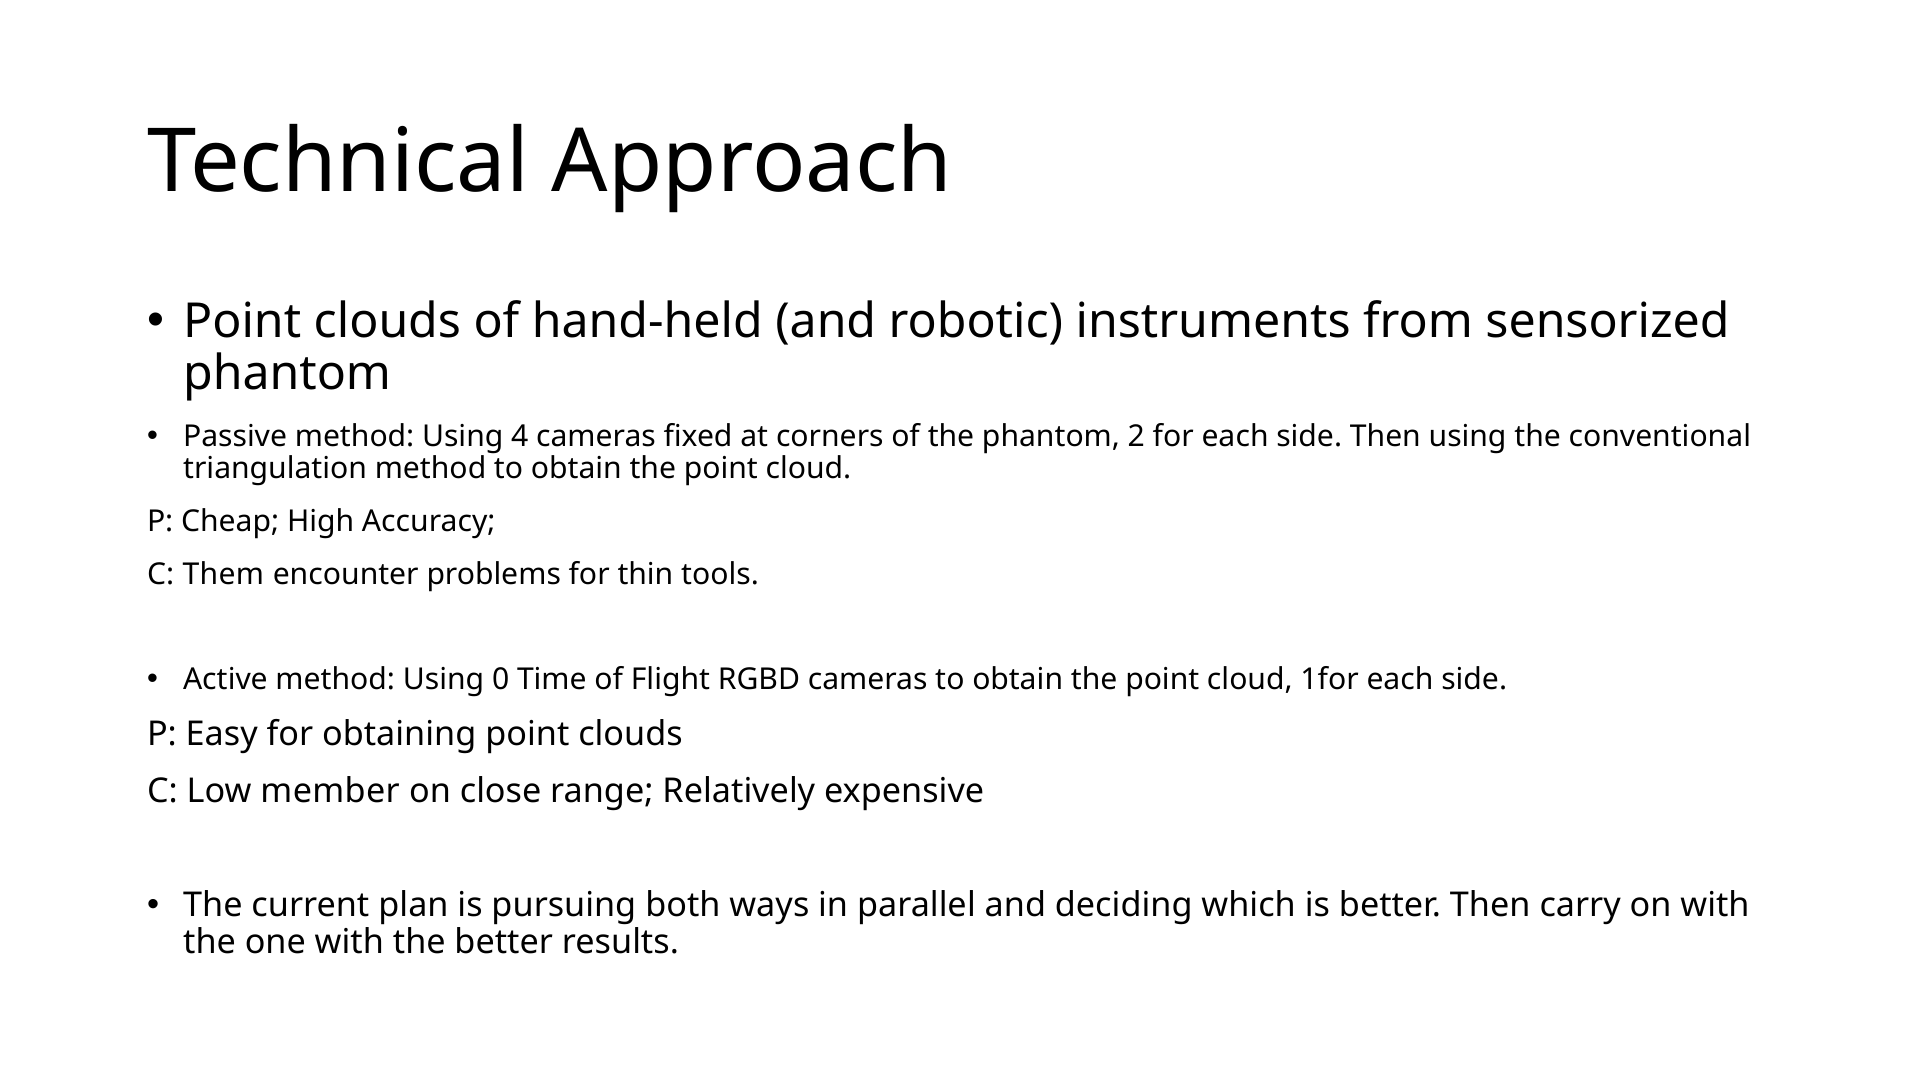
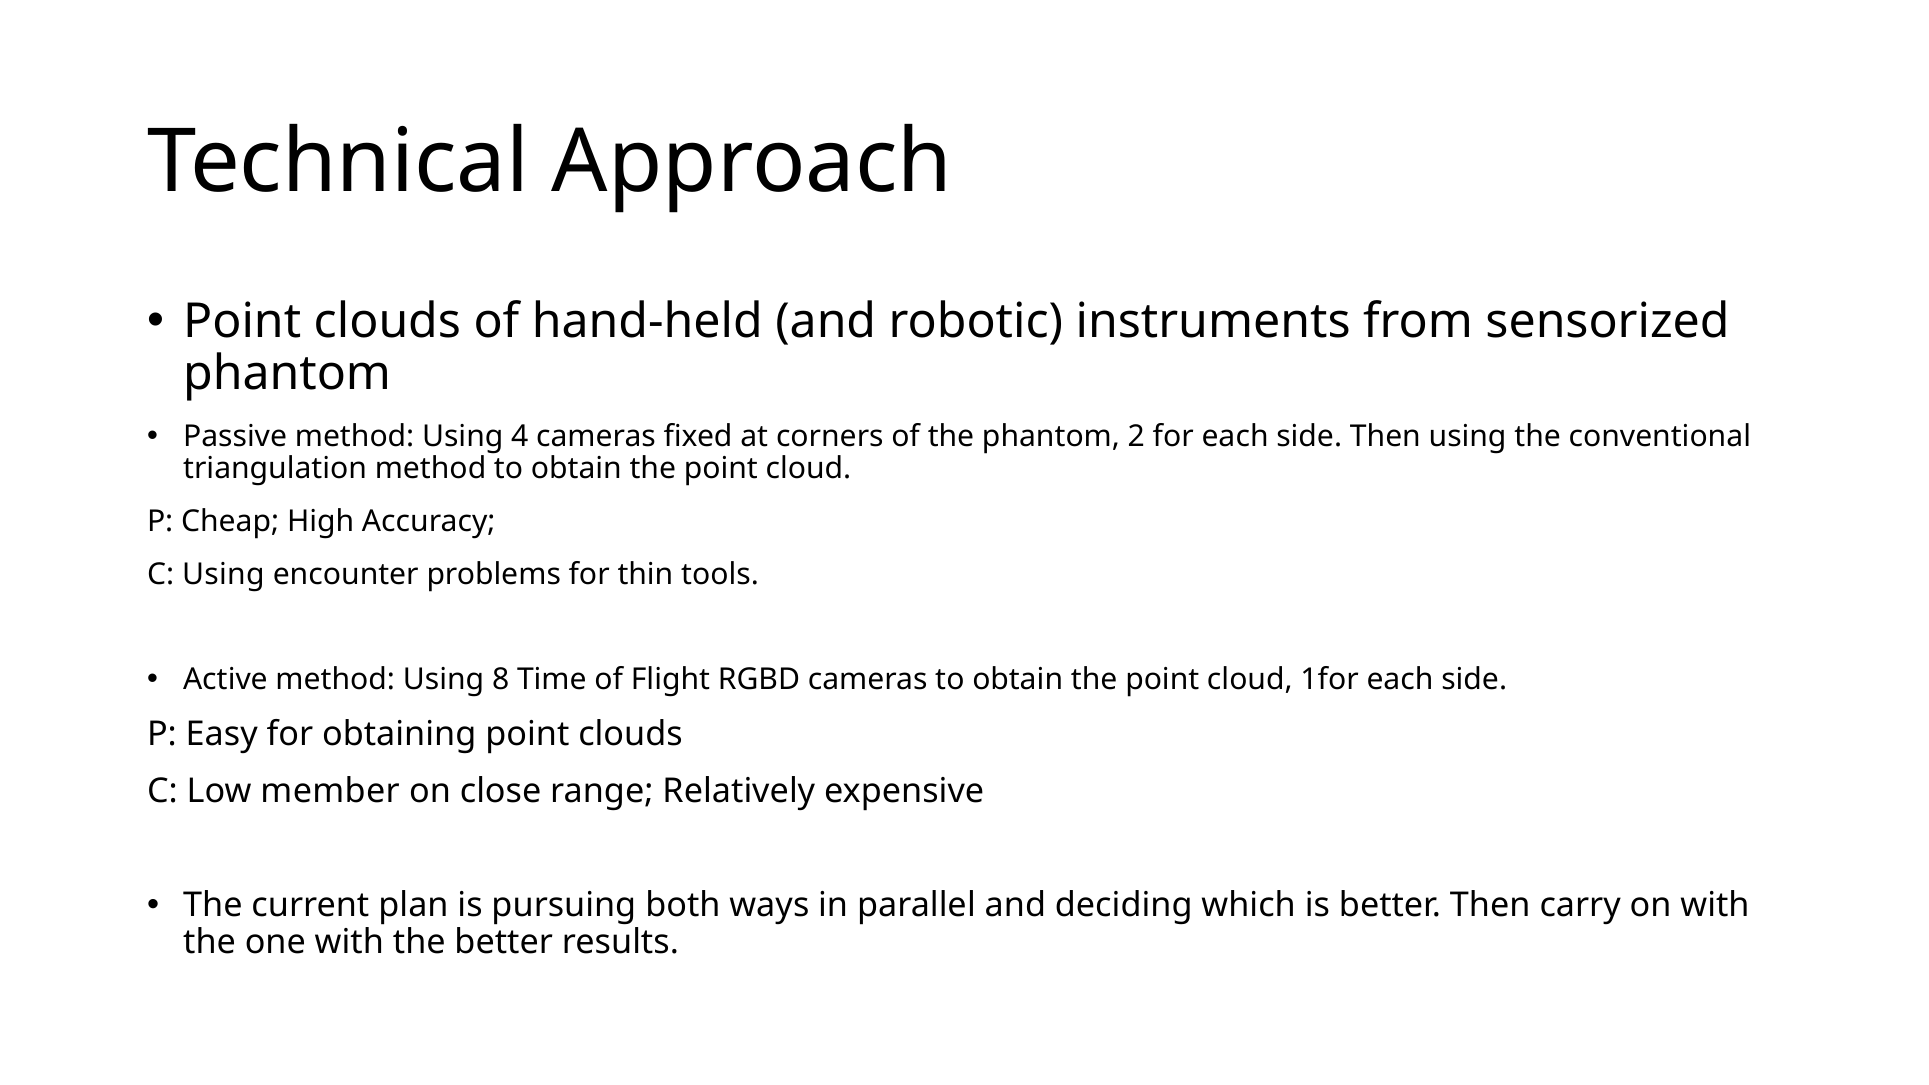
C Them: Them -> Using
0: 0 -> 8
